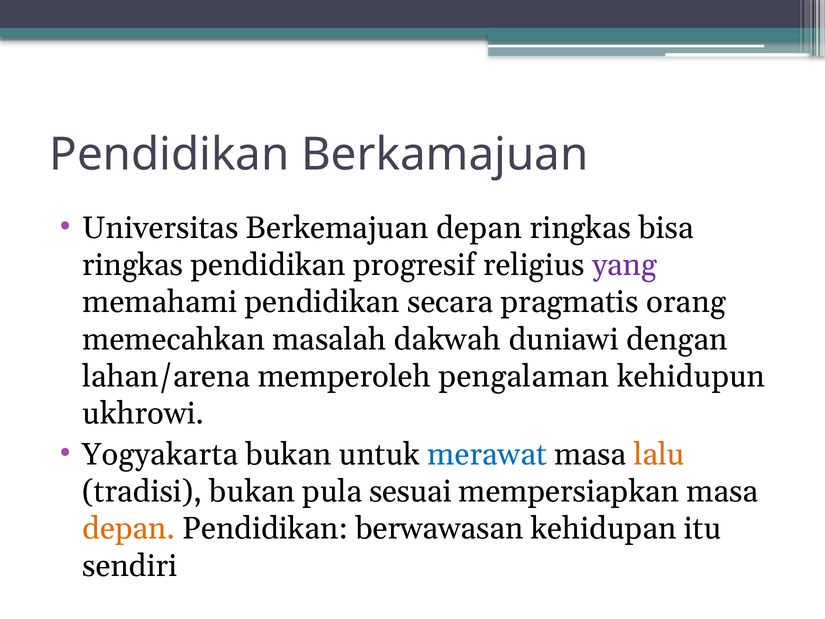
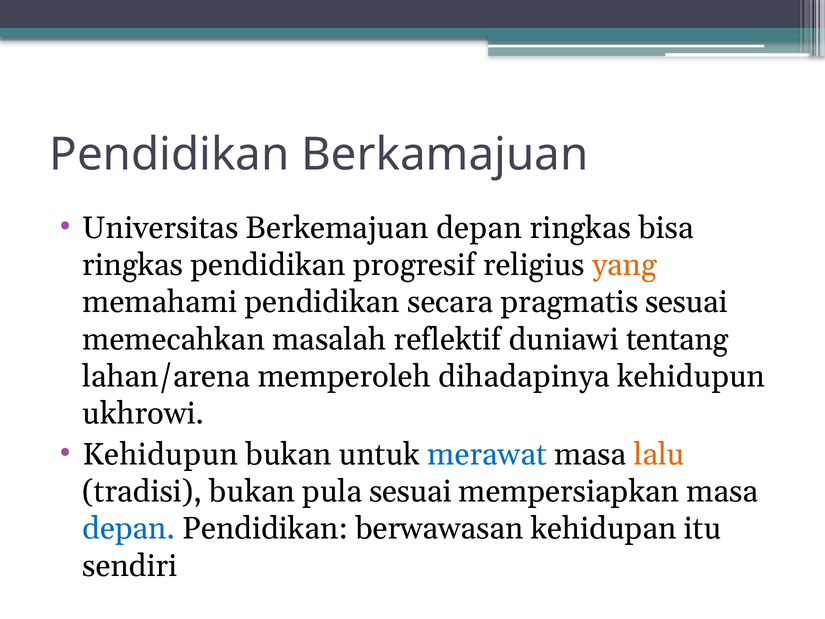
yang colour: purple -> orange
pragmatis orang: orang -> sesuai
dakwah: dakwah -> reflektif
dengan: dengan -> tentang
pengalaman: pengalaman -> dihadapinya
Yogyakarta at (160, 454): Yogyakarta -> Kehidupun
depan at (129, 528) colour: orange -> blue
